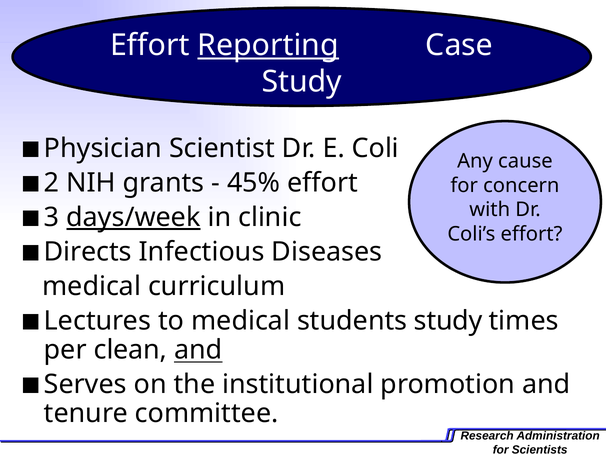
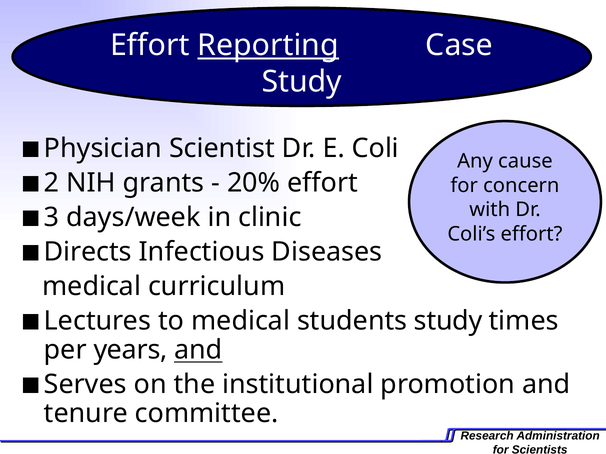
45%: 45% -> 20%
days/week underline: present -> none
clean: clean -> years
